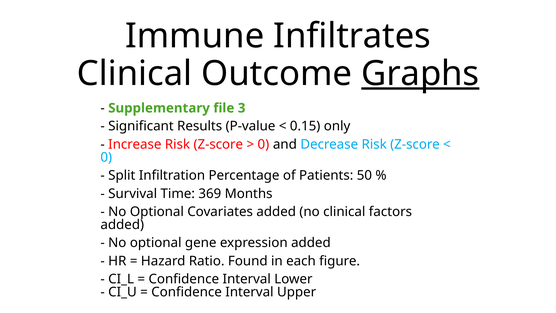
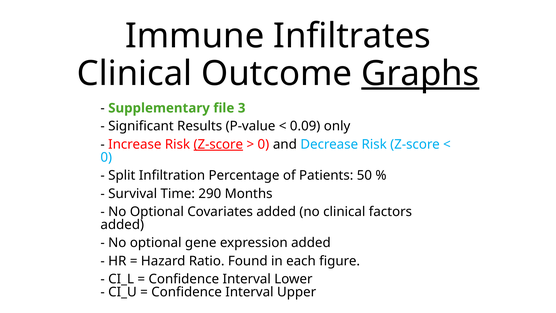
0.15: 0.15 -> 0.09
Z-score at (218, 144) underline: none -> present
369: 369 -> 290
